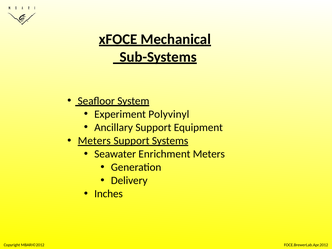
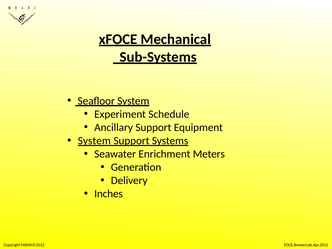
Polyvinyl: Polyvinyl -> Schedule
Meters at (94, 141): Meters -> System
